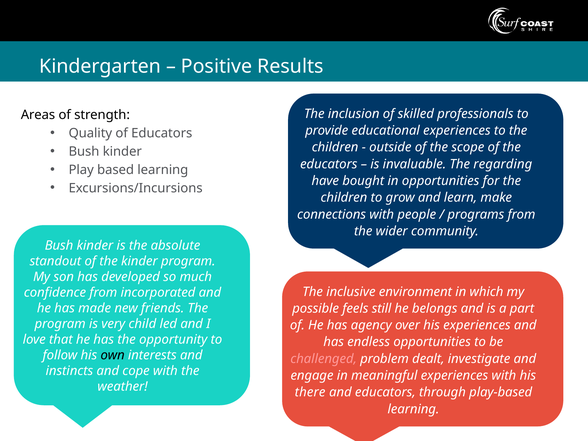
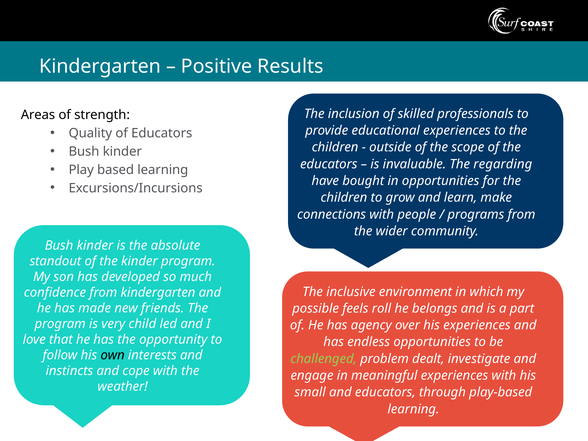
from incorporated: incorporated -> kindergarten
still: still -> roll
challenged colour: pink -> light green
there: there -> small
